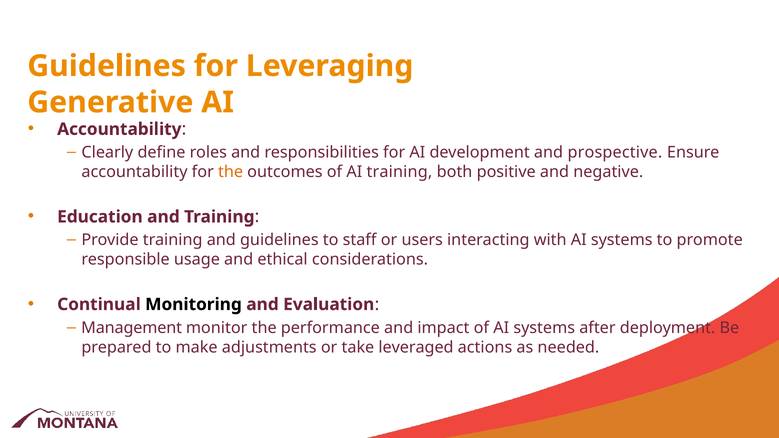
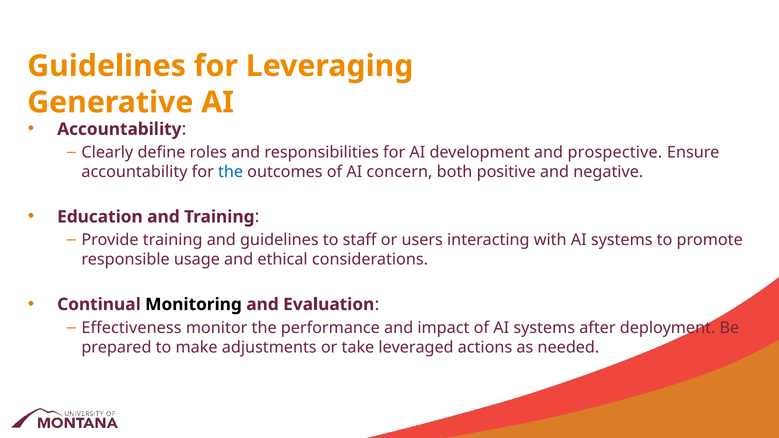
the at (231, 172) colour: orange -> blue
AI training: training -> concern
Management: Management -> Effectiveness
